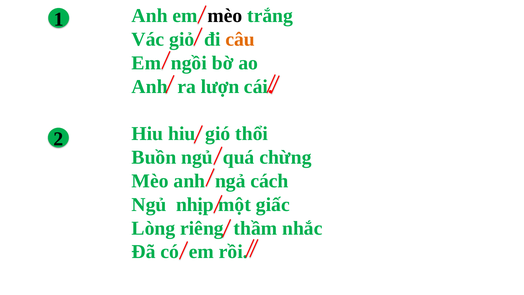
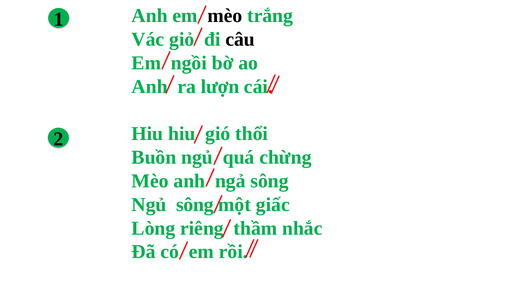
câu colour: orange -> black
ngả cách: cách -> sông
Ngủ nhịp: nhịp -> sông
